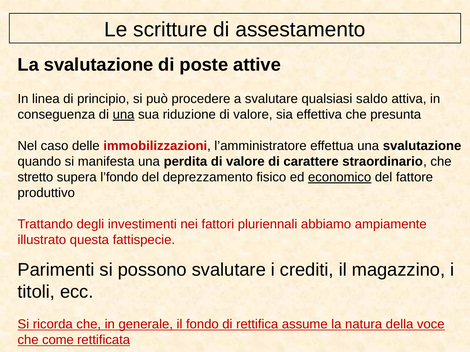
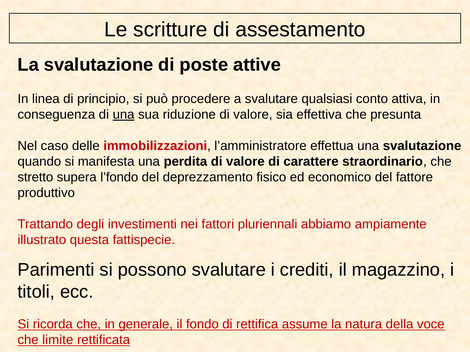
saldo: saldo -> conto
economico underline: present -> none
come: come -> limite
